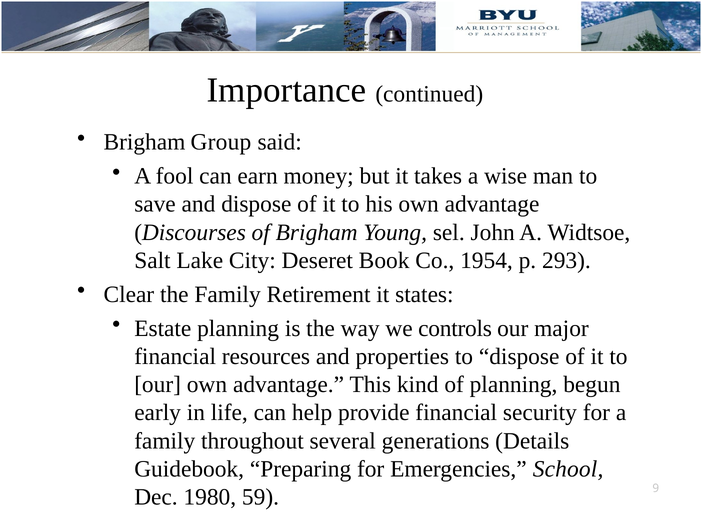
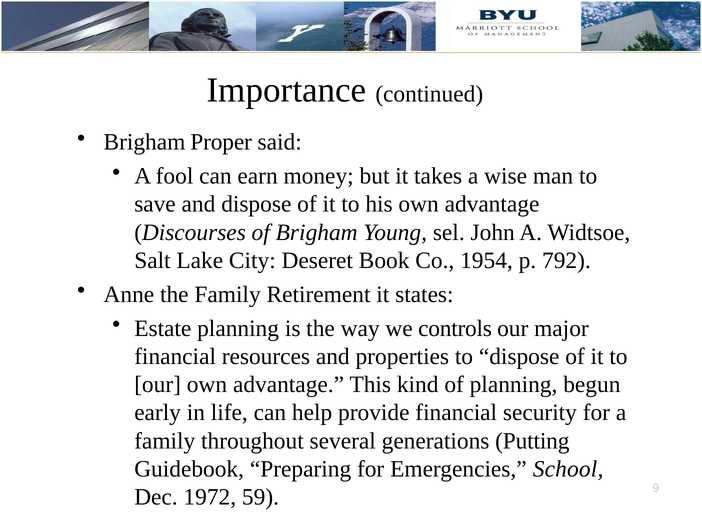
Group: Group -> Proper
293: 293 -> 792
Clear: Clear -> Anne
Details: Details -> Putting
1980: 1980 -> 1972
